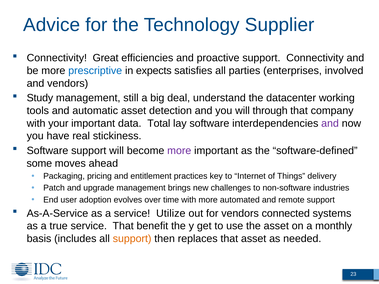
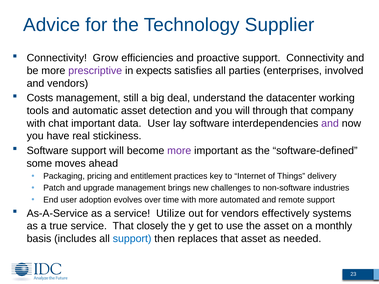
Great: Great -> Grow
prescriptive colour: blue -> purple
Study: Study -> Costs
your: your -> chat
data Total: Total -> User
connected: connected -> effectively
benefit: benefit -> closely
support at (132, 239) colour: orange -> blue
